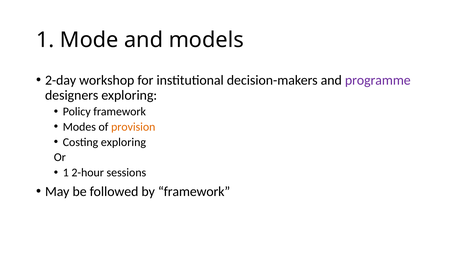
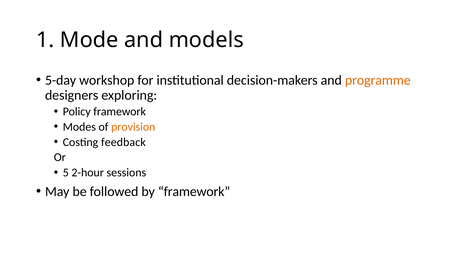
2-day: 2-day -> 5-day
programme colour: purple -> orange
Costing exploring: exploring -> feedback
1 at (66, 172): 1 -> 5
